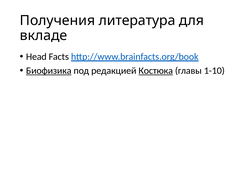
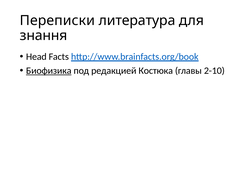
Получения: Получения -> Переписки
вкладе: вкладе -> знання
Костюка underline: present -> none
1-10: 1-10 -> 2-10
